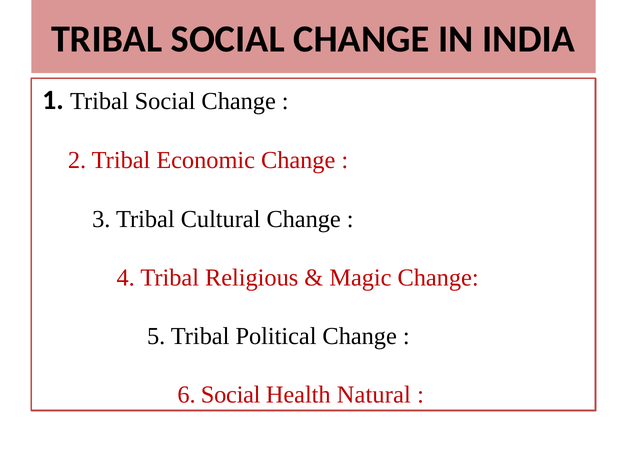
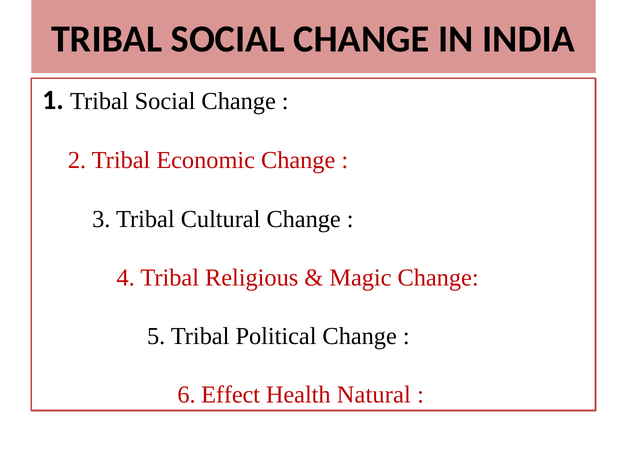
6 Social: Social -> Effect
